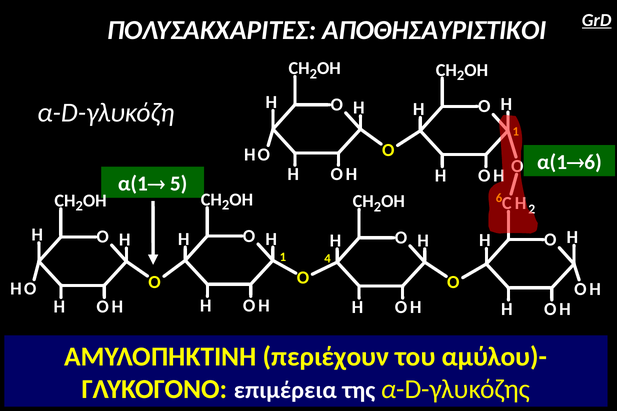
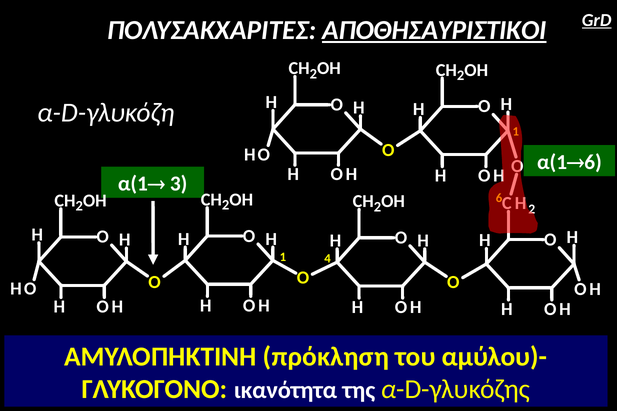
ΑΠΟΘΗΣΑΥΡΙΣΤΙΚΟΙ underline: none -> present
5: 5 -> 3
περιέχουν: περιέχουν -> πρόκληση
επιμέρεια: επιμέρεια -> ικανότητα
